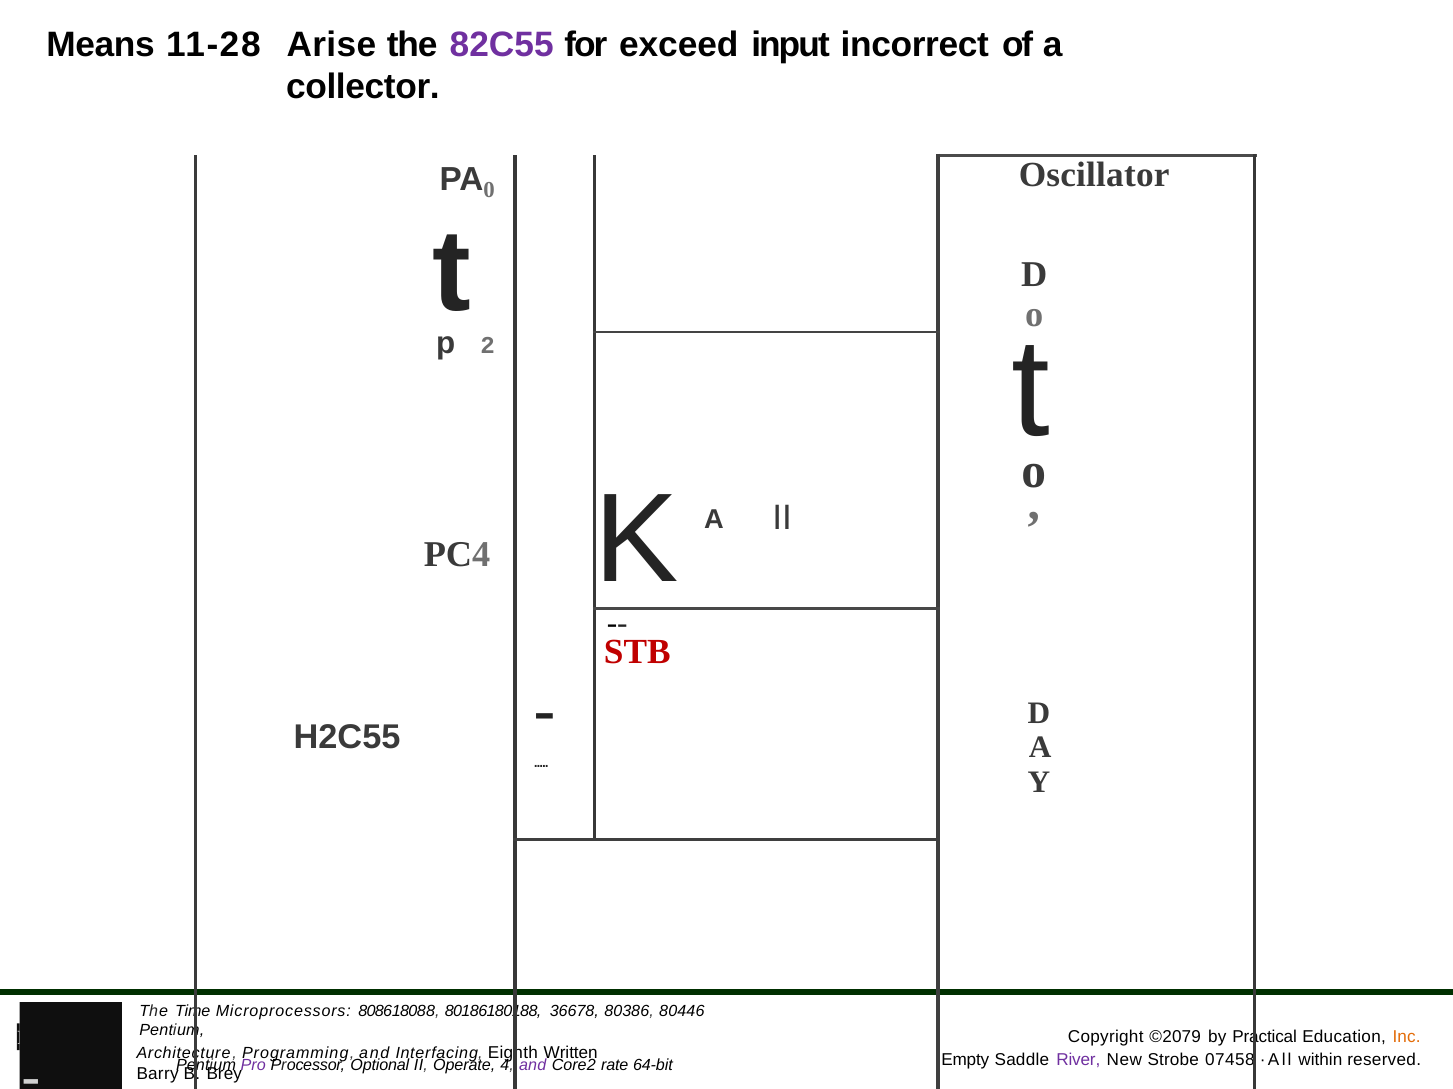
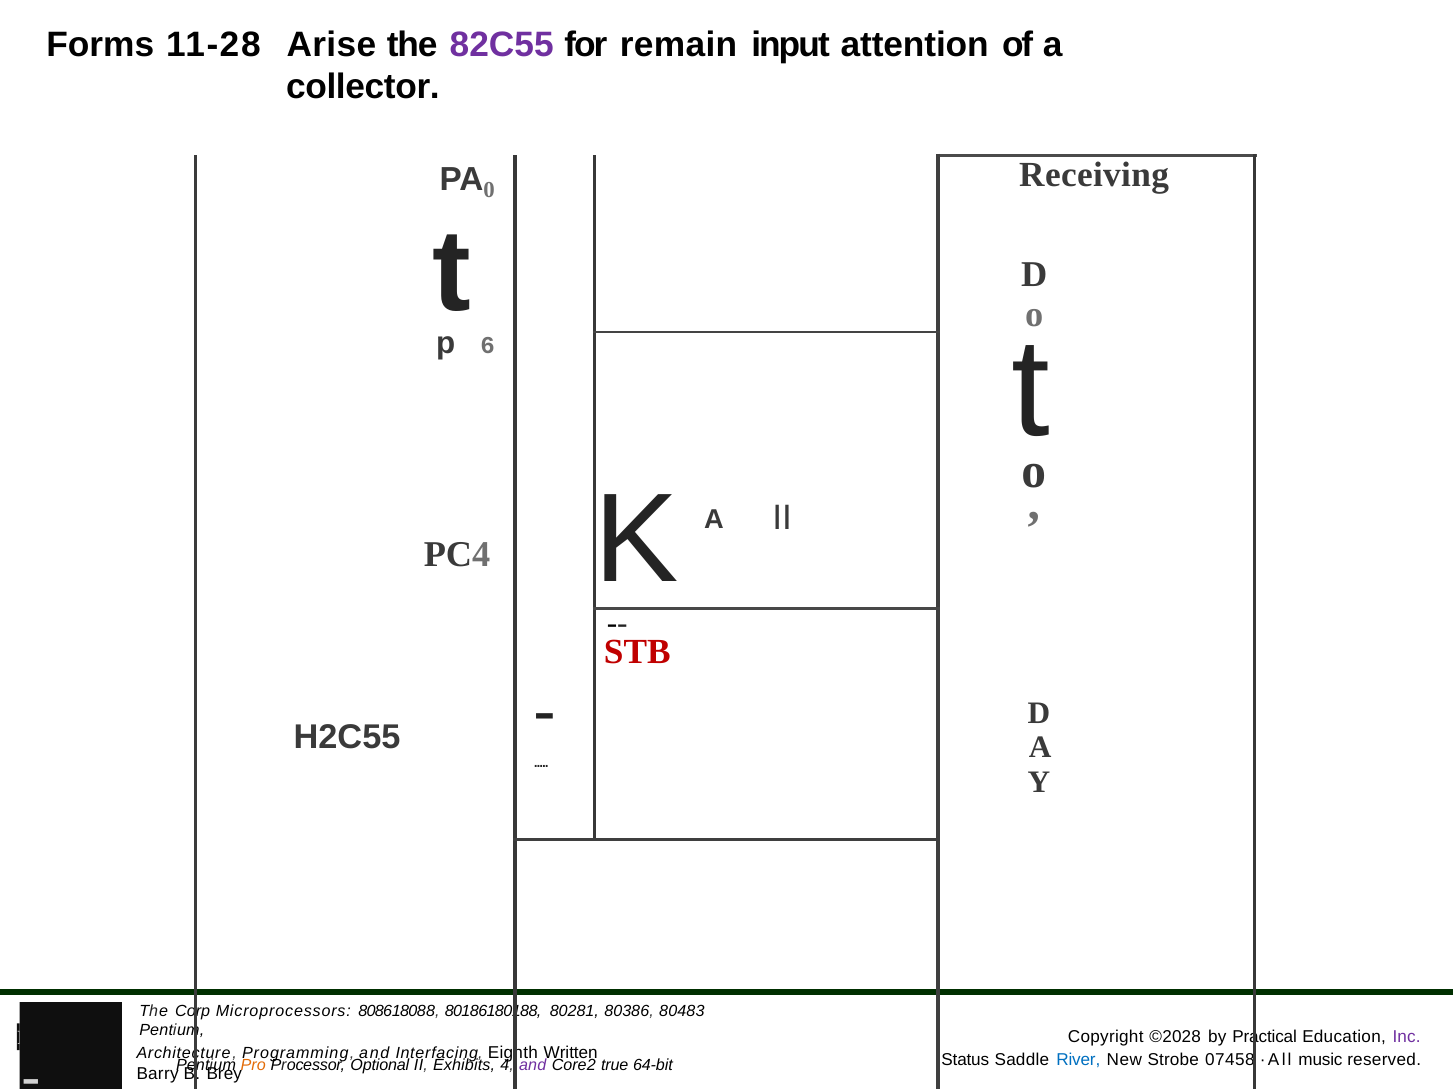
Means: Means -> Forms
exceed: exceed -> remain
incorrect: incorrect -> attention
Oscillator: Oscillator -> Receiving
2: 2 -> 6
Time: Time -> Corp
36678: 36678 -> 80281
80446: 80446 -> 80483
©2079: ©2079 -> ©2028
Inc colour: orange -> purple
Pro colour: purple -> orange
Operate: Operate -> Exhibits
rate: rate -> true
Empty: Empty -> Status
River colour: purple -> blue
within: within -> music
